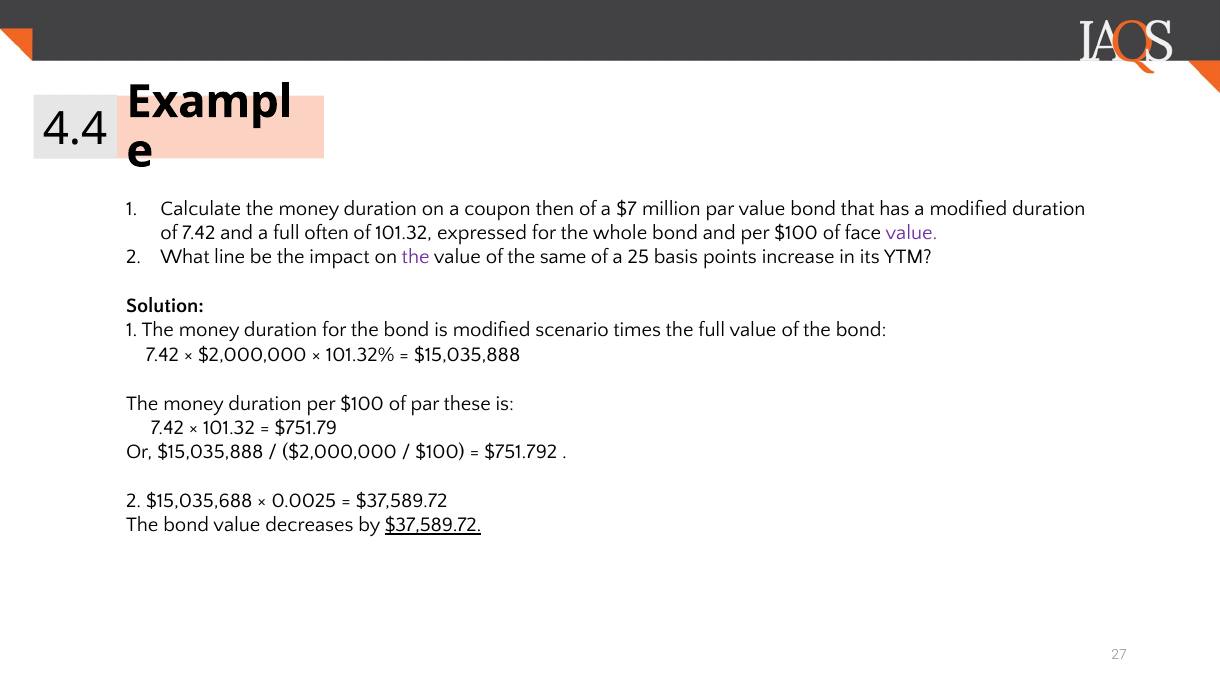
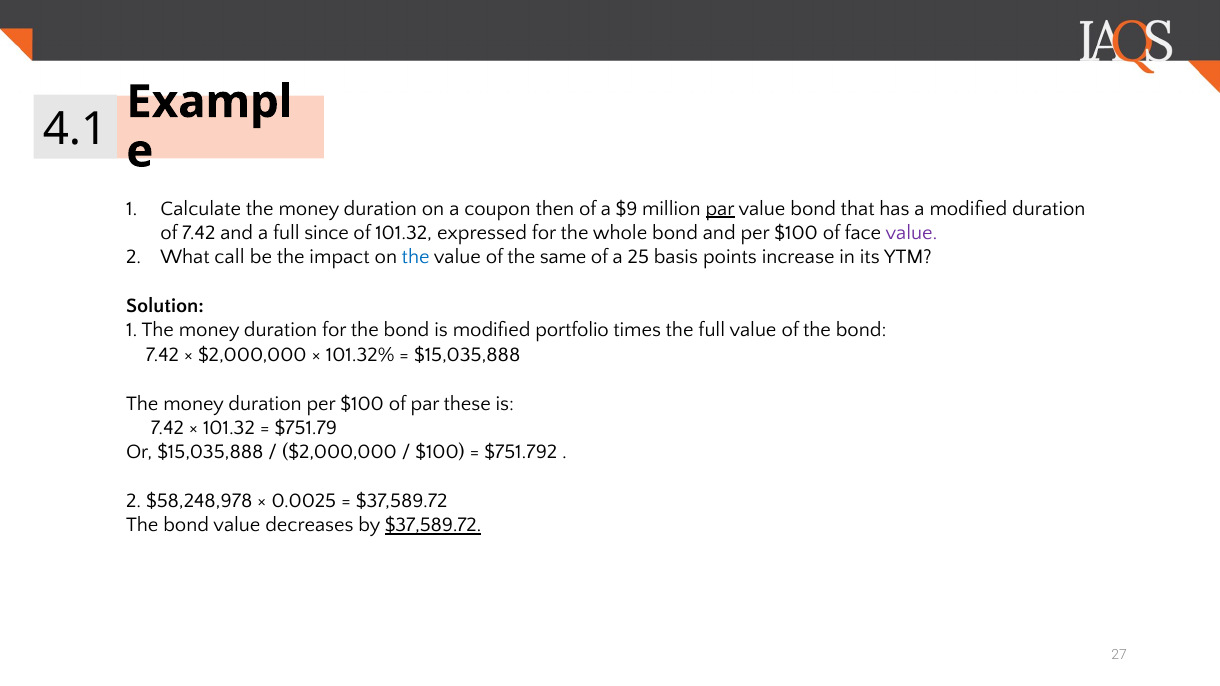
4.4: 4.4 -> 4.1
$7: $7 -> $9
par at (720, 208) underline: none -> present
often: often -> since
line: line -> call
the at (416, 257) colour: purple -> blue
scenario: scenario -> portfolio
$15,035,688: $15,035,688 -> $58,248,978
